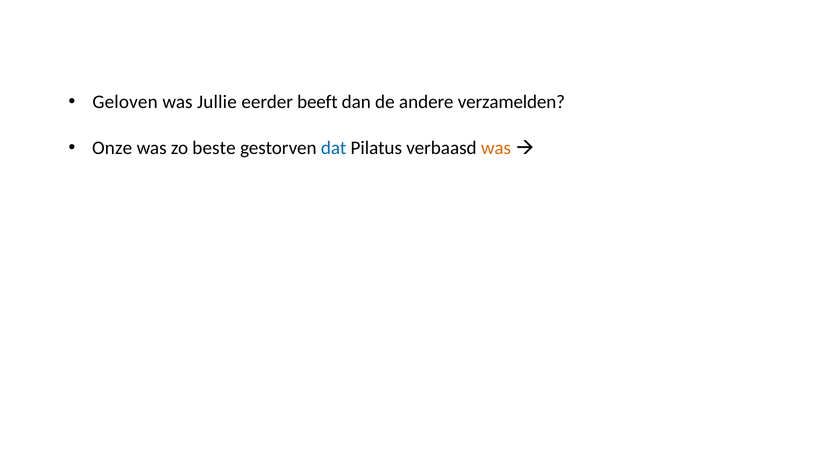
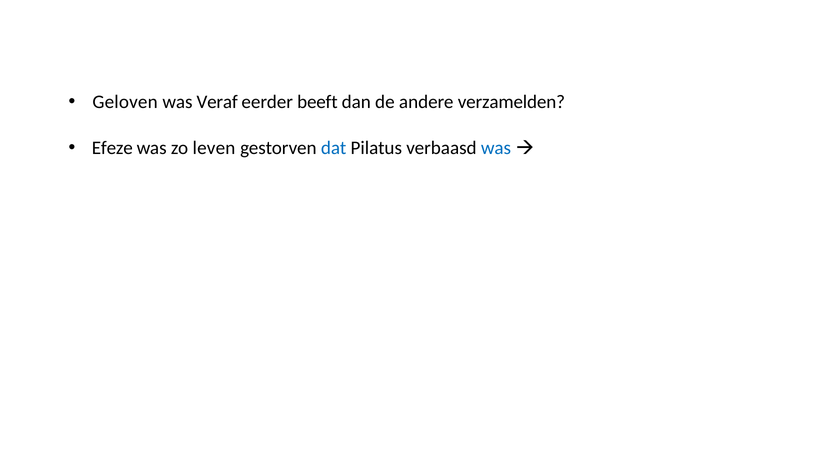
Jullie: Jullie -> Veraf
Onze: Onze -> Efeze
beste: beste -> leven
was at (496, 148) colour: orange -> blue
